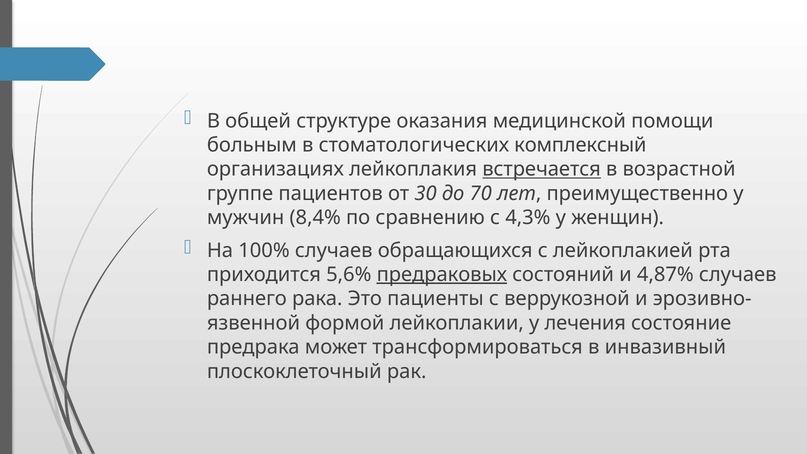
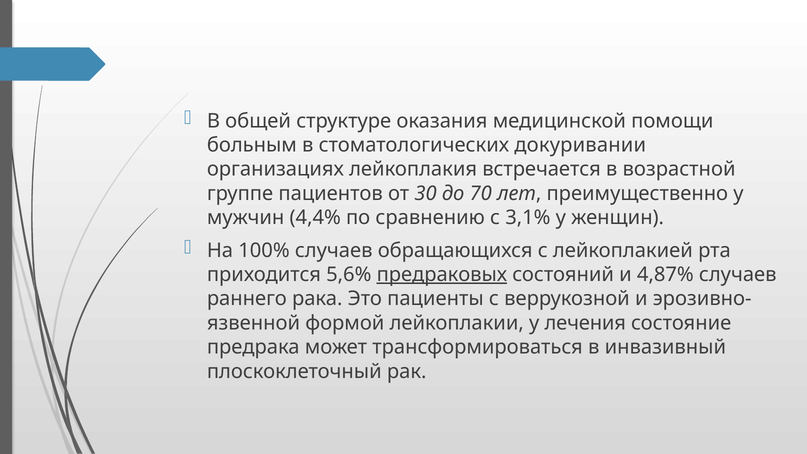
комплексный: комплексный -> докуривании
встречается underline: present -> none
8,4%: 8,4% -> 4,4%
4,3%: 4,3% -> 3,1%
